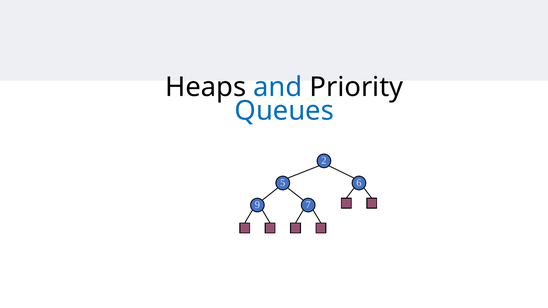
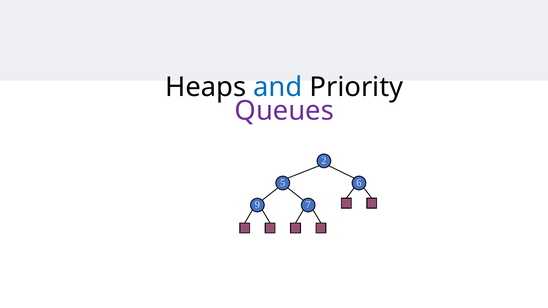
Queues colour: blue -> purple
